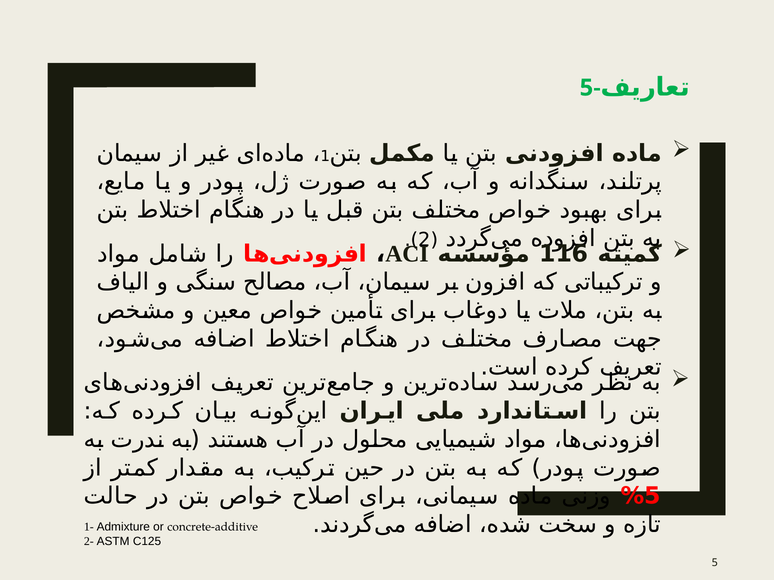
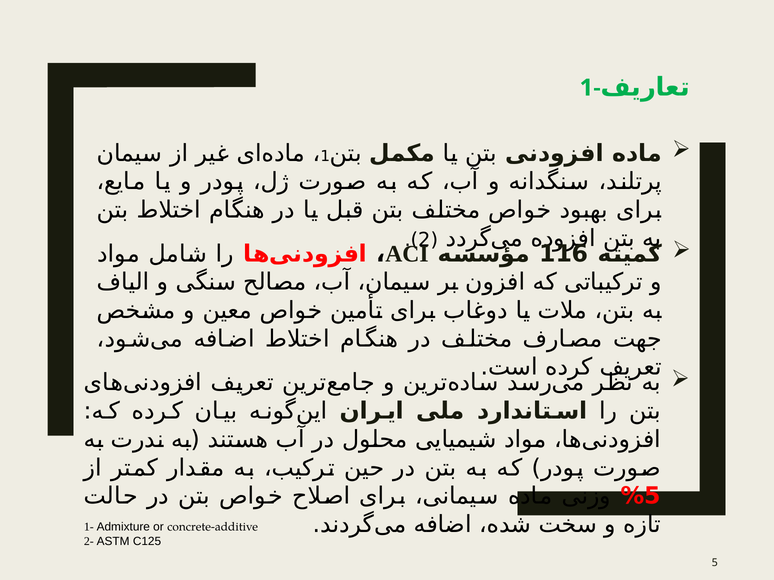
5- at (590, 88): 5- -> 1-
